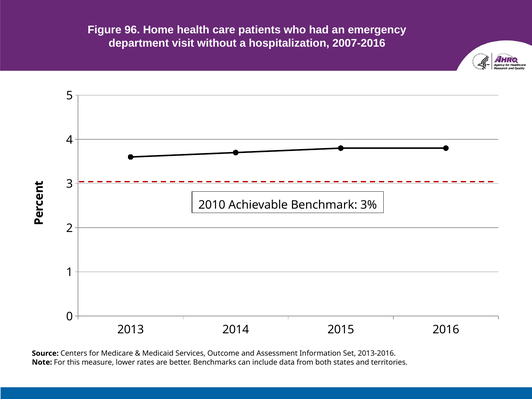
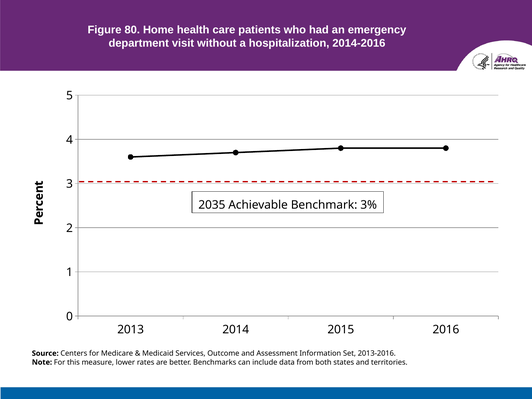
96: 96 -> 80
2007-2016: 2007-2016 -> 2014-2016
2010: 2010 -> 2035
